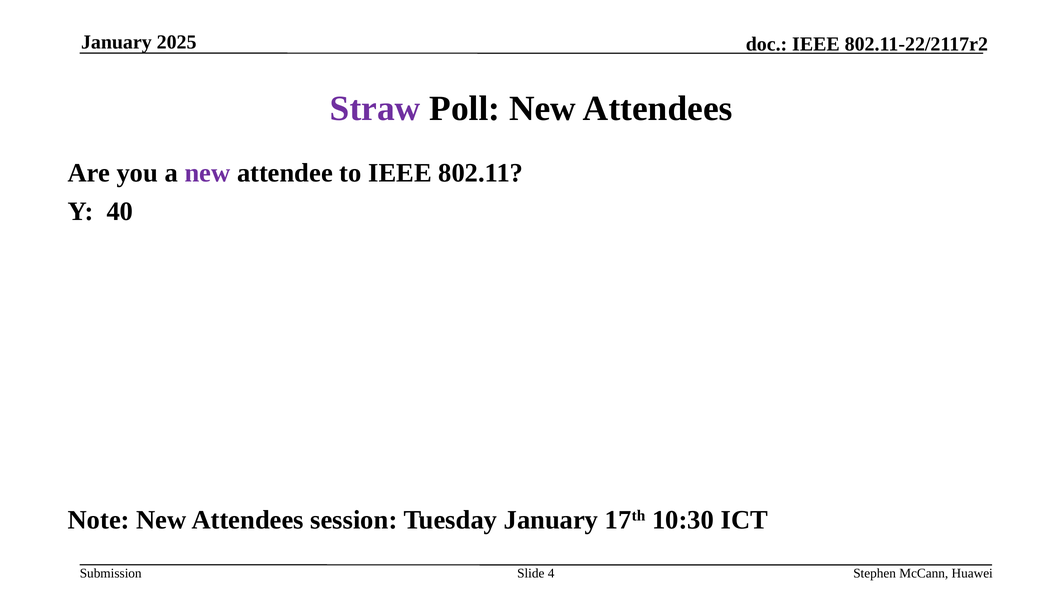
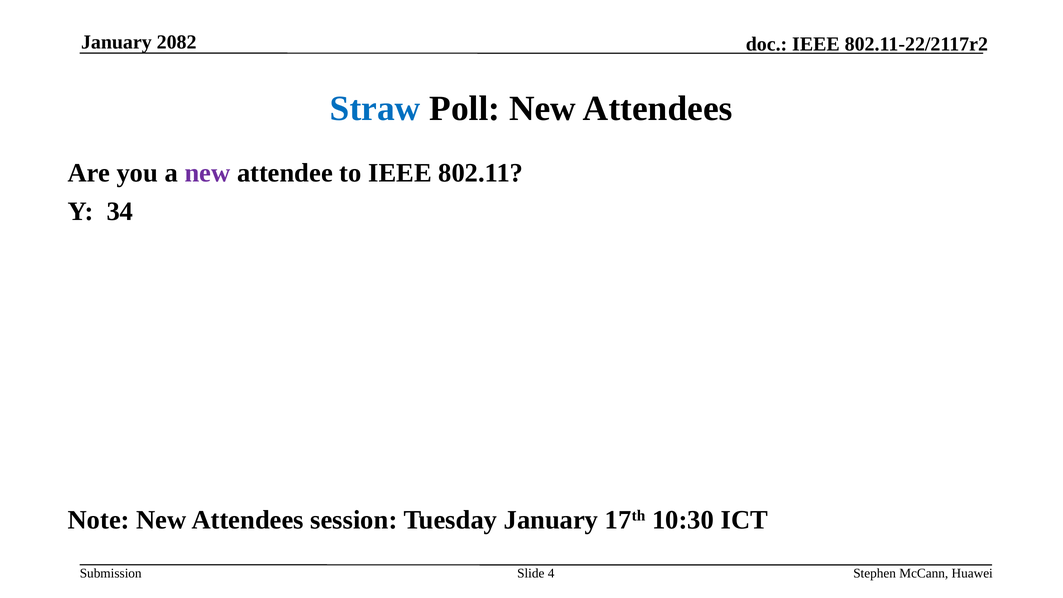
2025: 2025 -> 2082
Straw colour: purple -> blue
40: 40 -> 34
